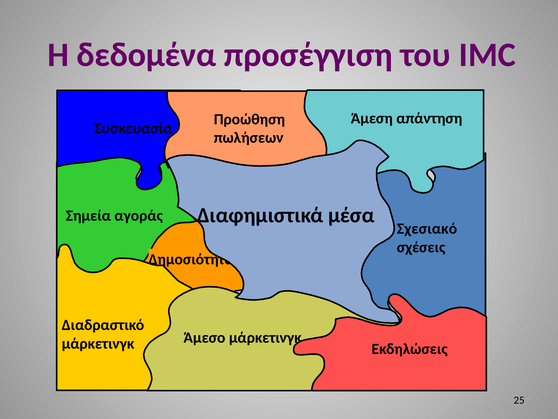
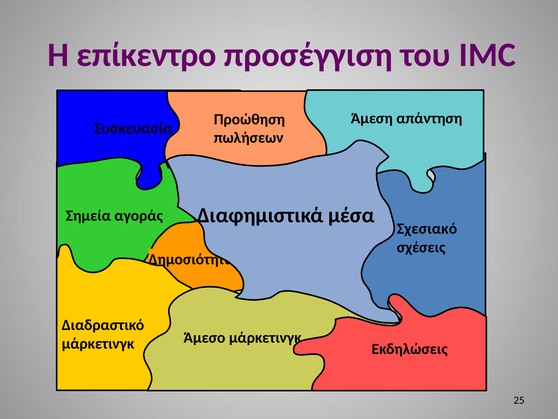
δεδομένα: δεδομένα -> επίκεντρο
